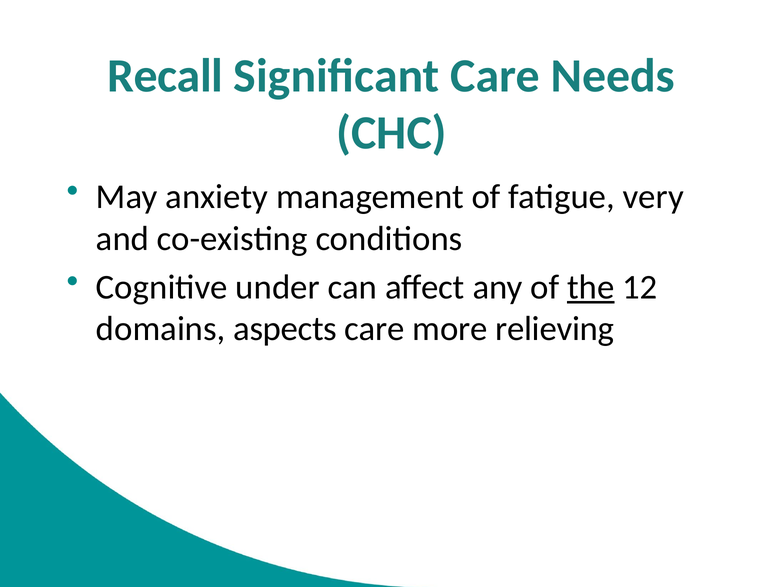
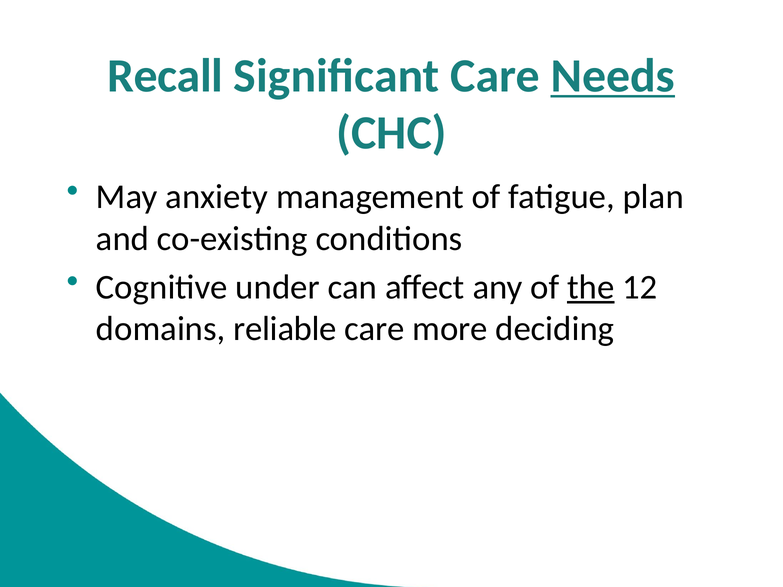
Needs underline: none -> present
very: very -> plan
aspects: aspects -> reliable
relieving: relieving -> deciding
